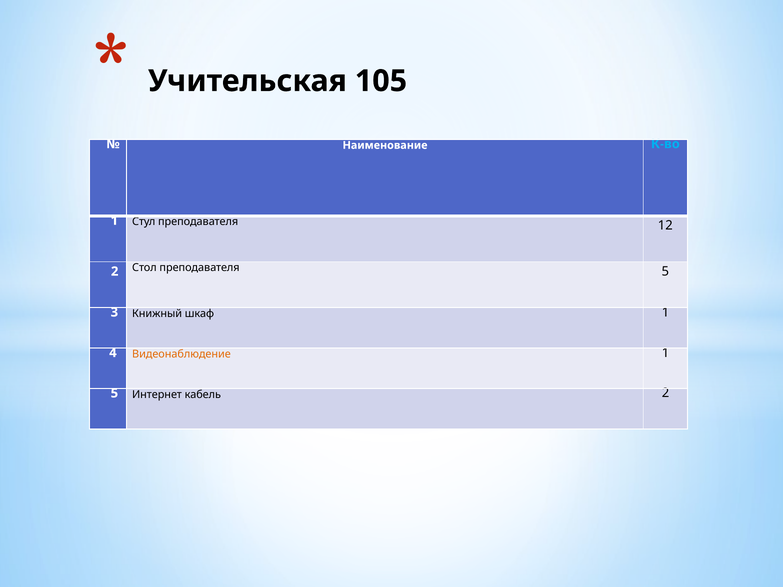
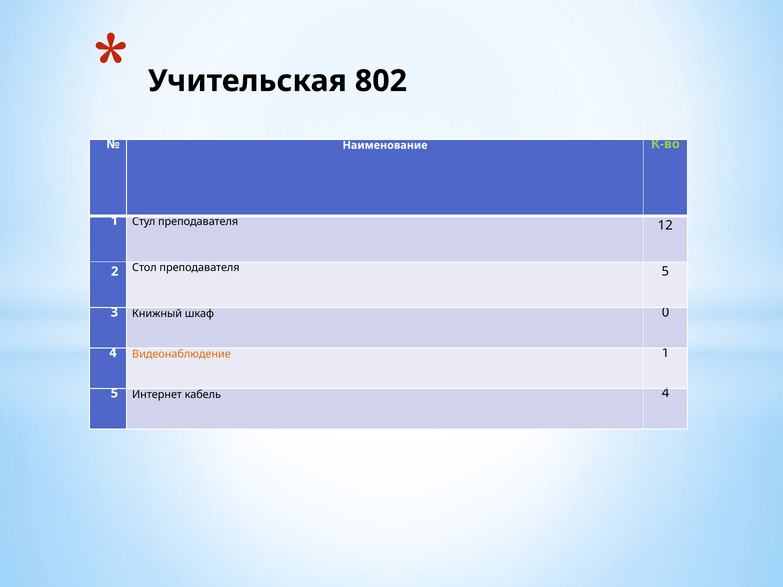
105: 105 -> 802
К-во colour: light blue -> light green
шкаф 1: 1 -> 0
кабель 2: 2 -> 4
